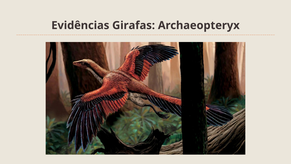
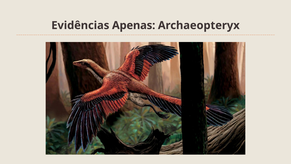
Girafas: Girafas -> Apenas
